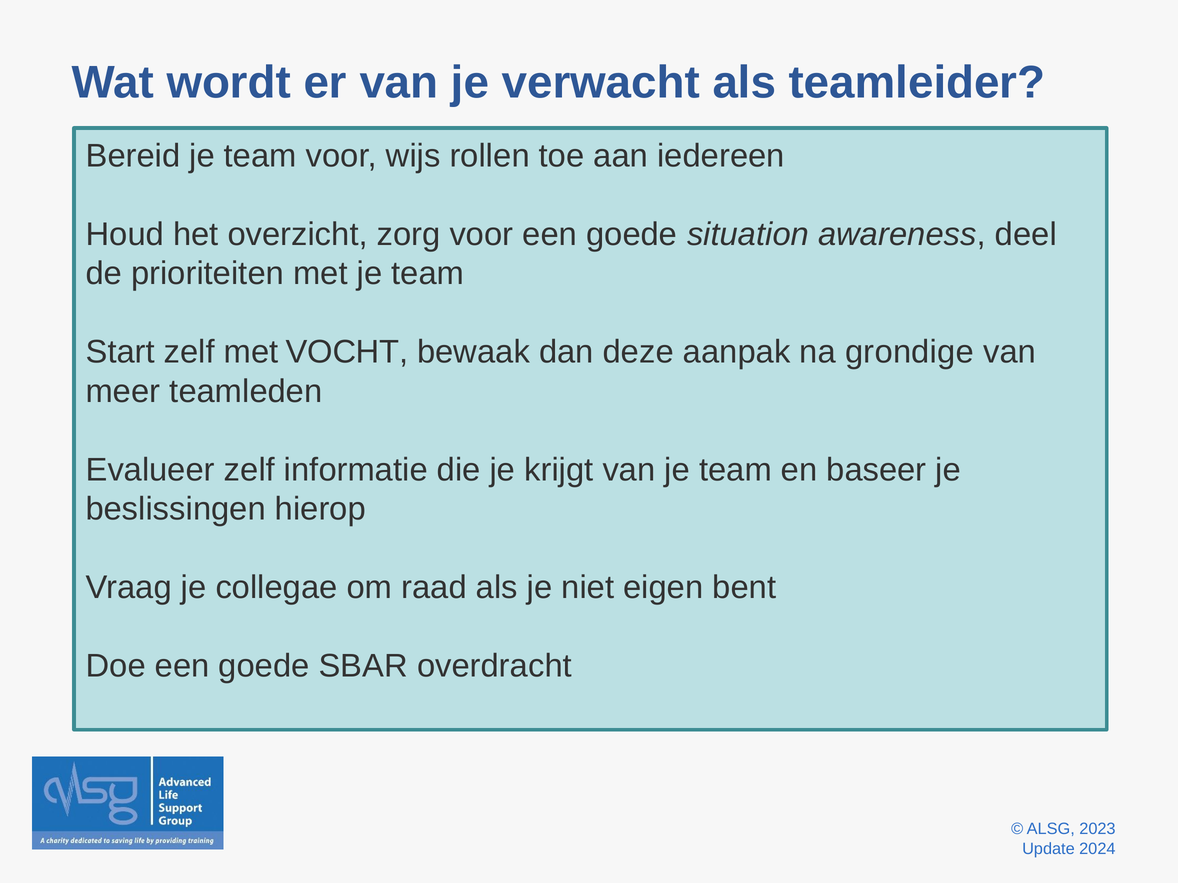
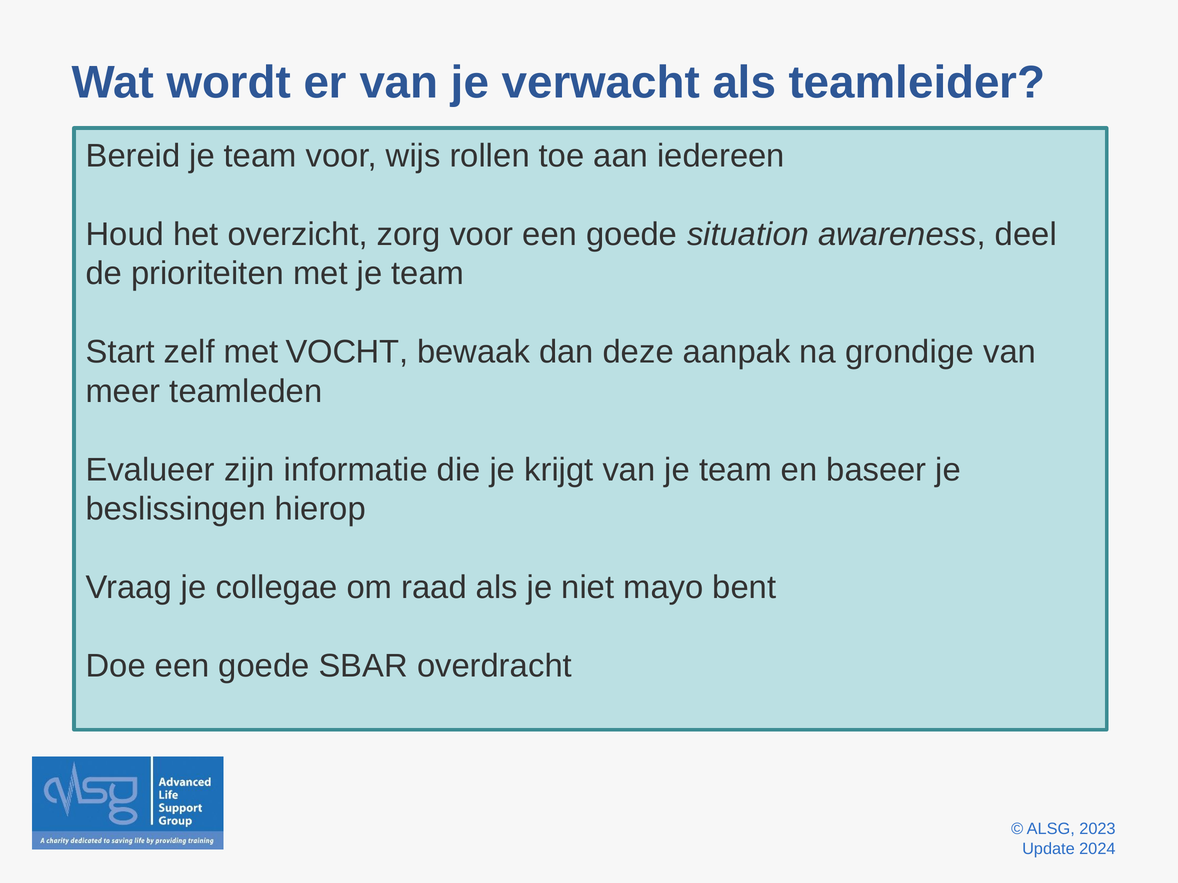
Evalueer zelf: zelf -> zijn
eigen: eigen -> mayo
